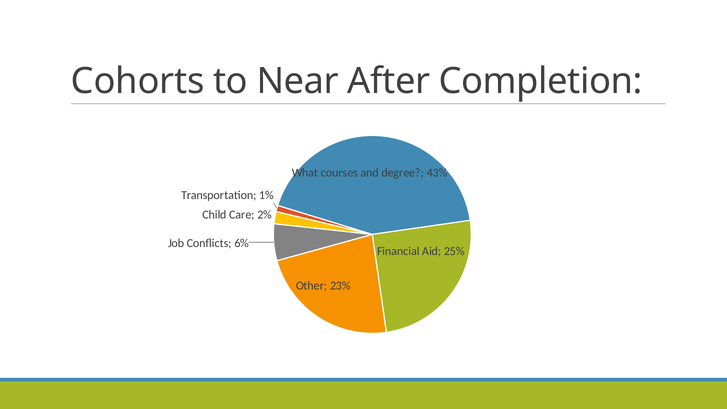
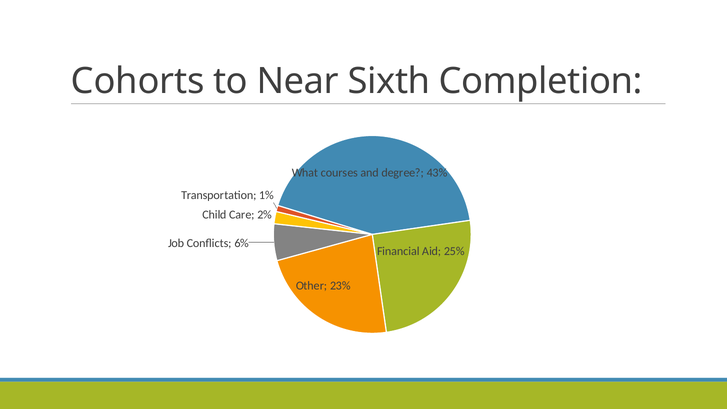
After: After -> Sixth
